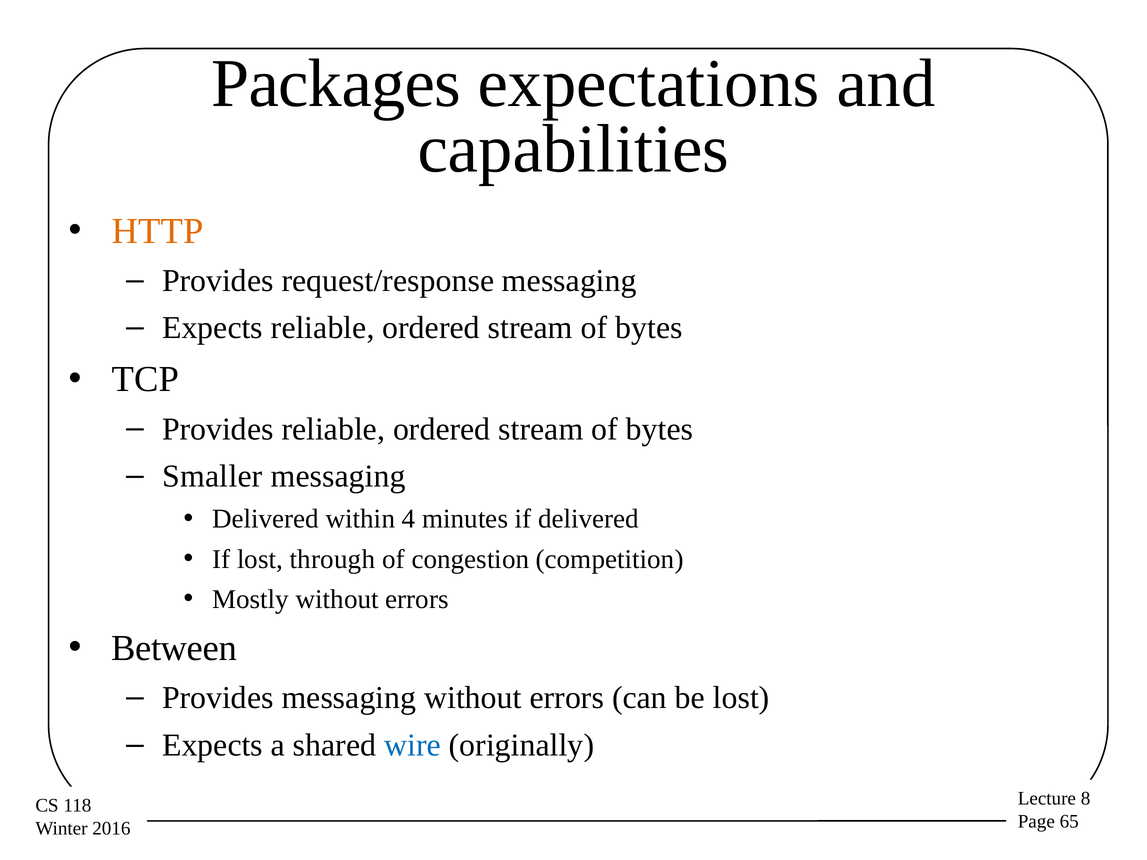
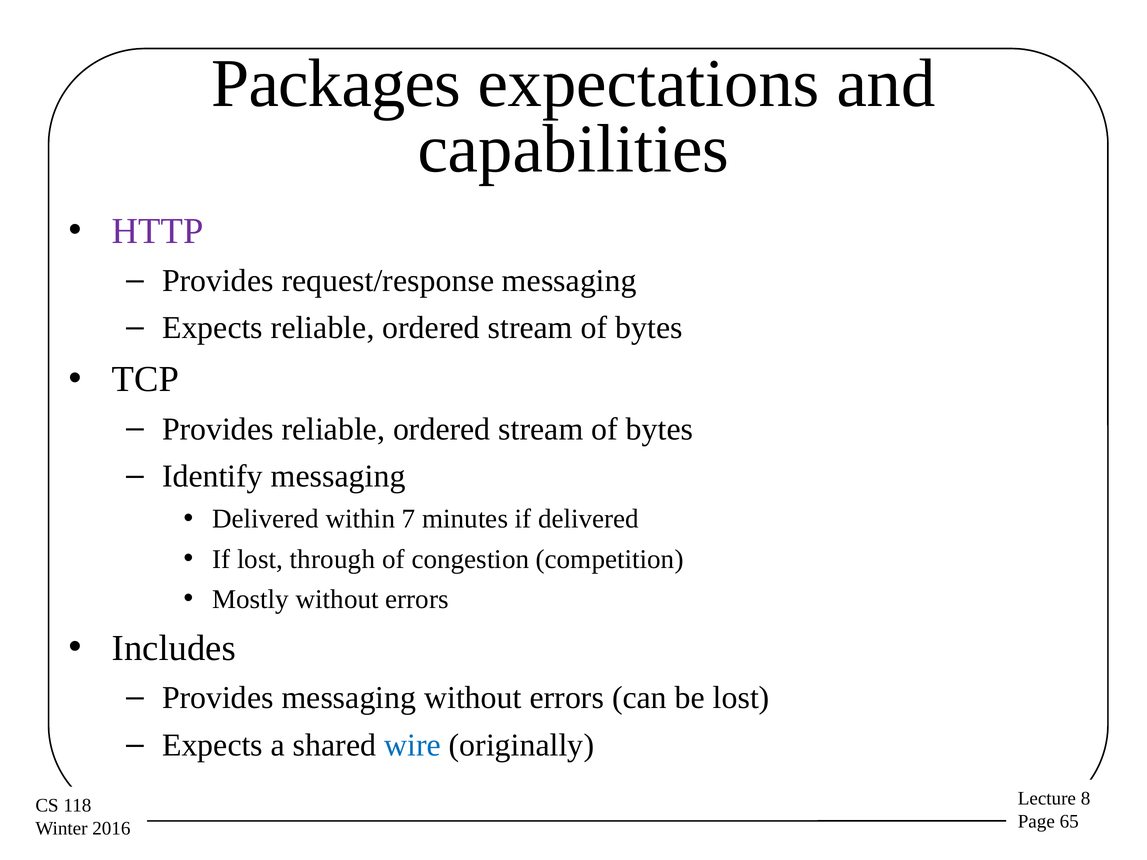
HTTP colour: orange -> purple
Smaller: Smaller -> Identify
4: 4 -> 7
Between: Between -> Includes
